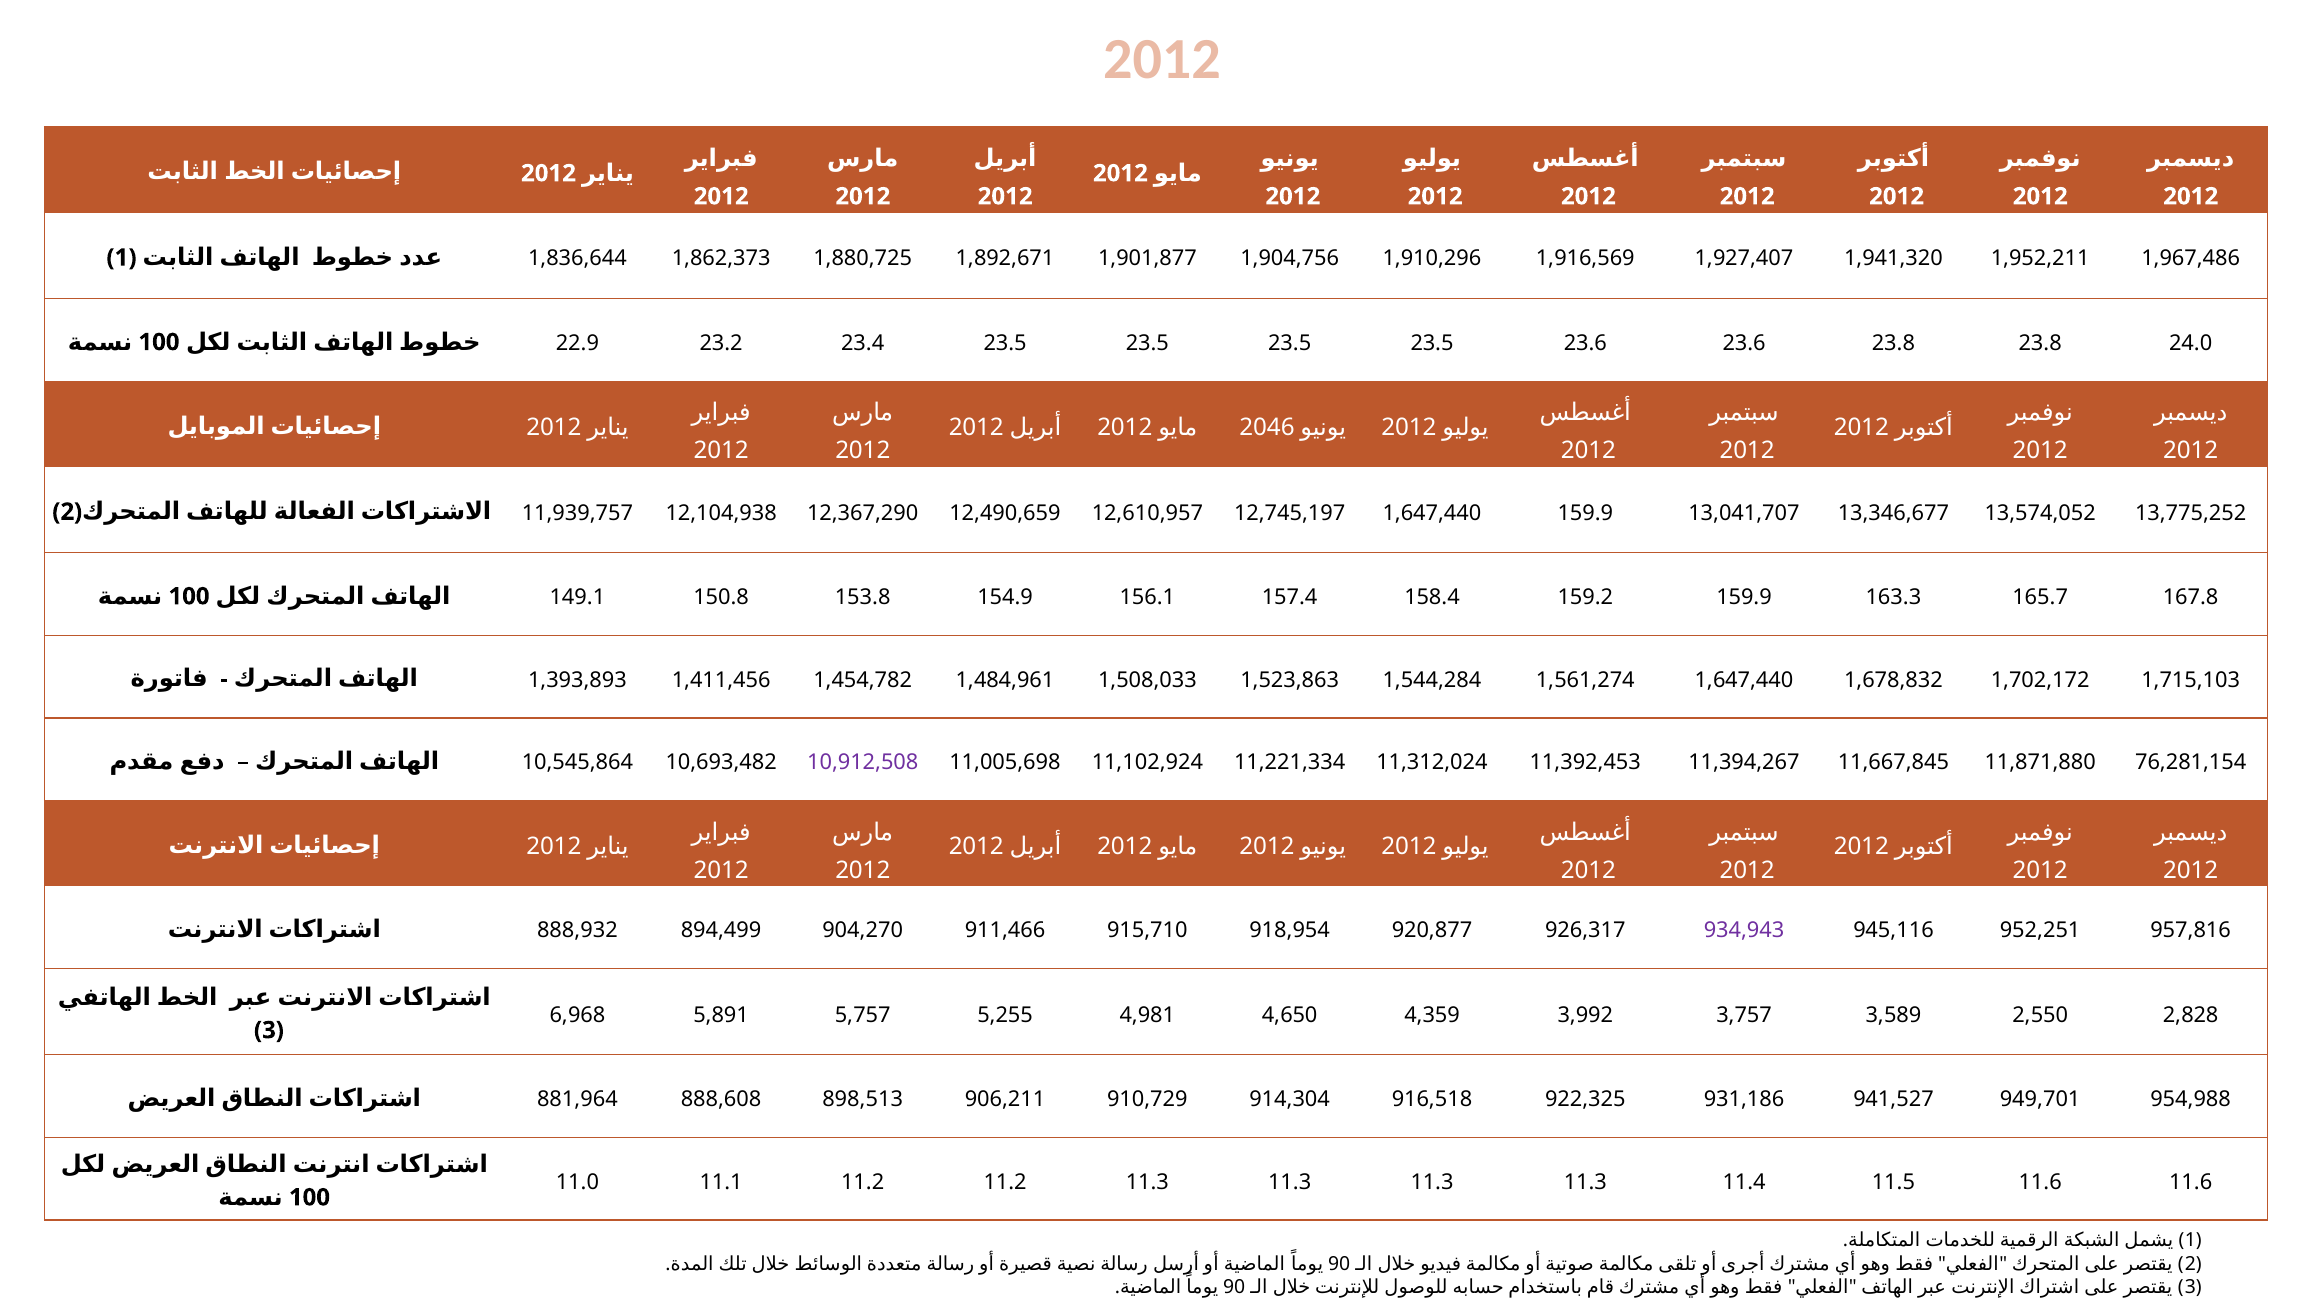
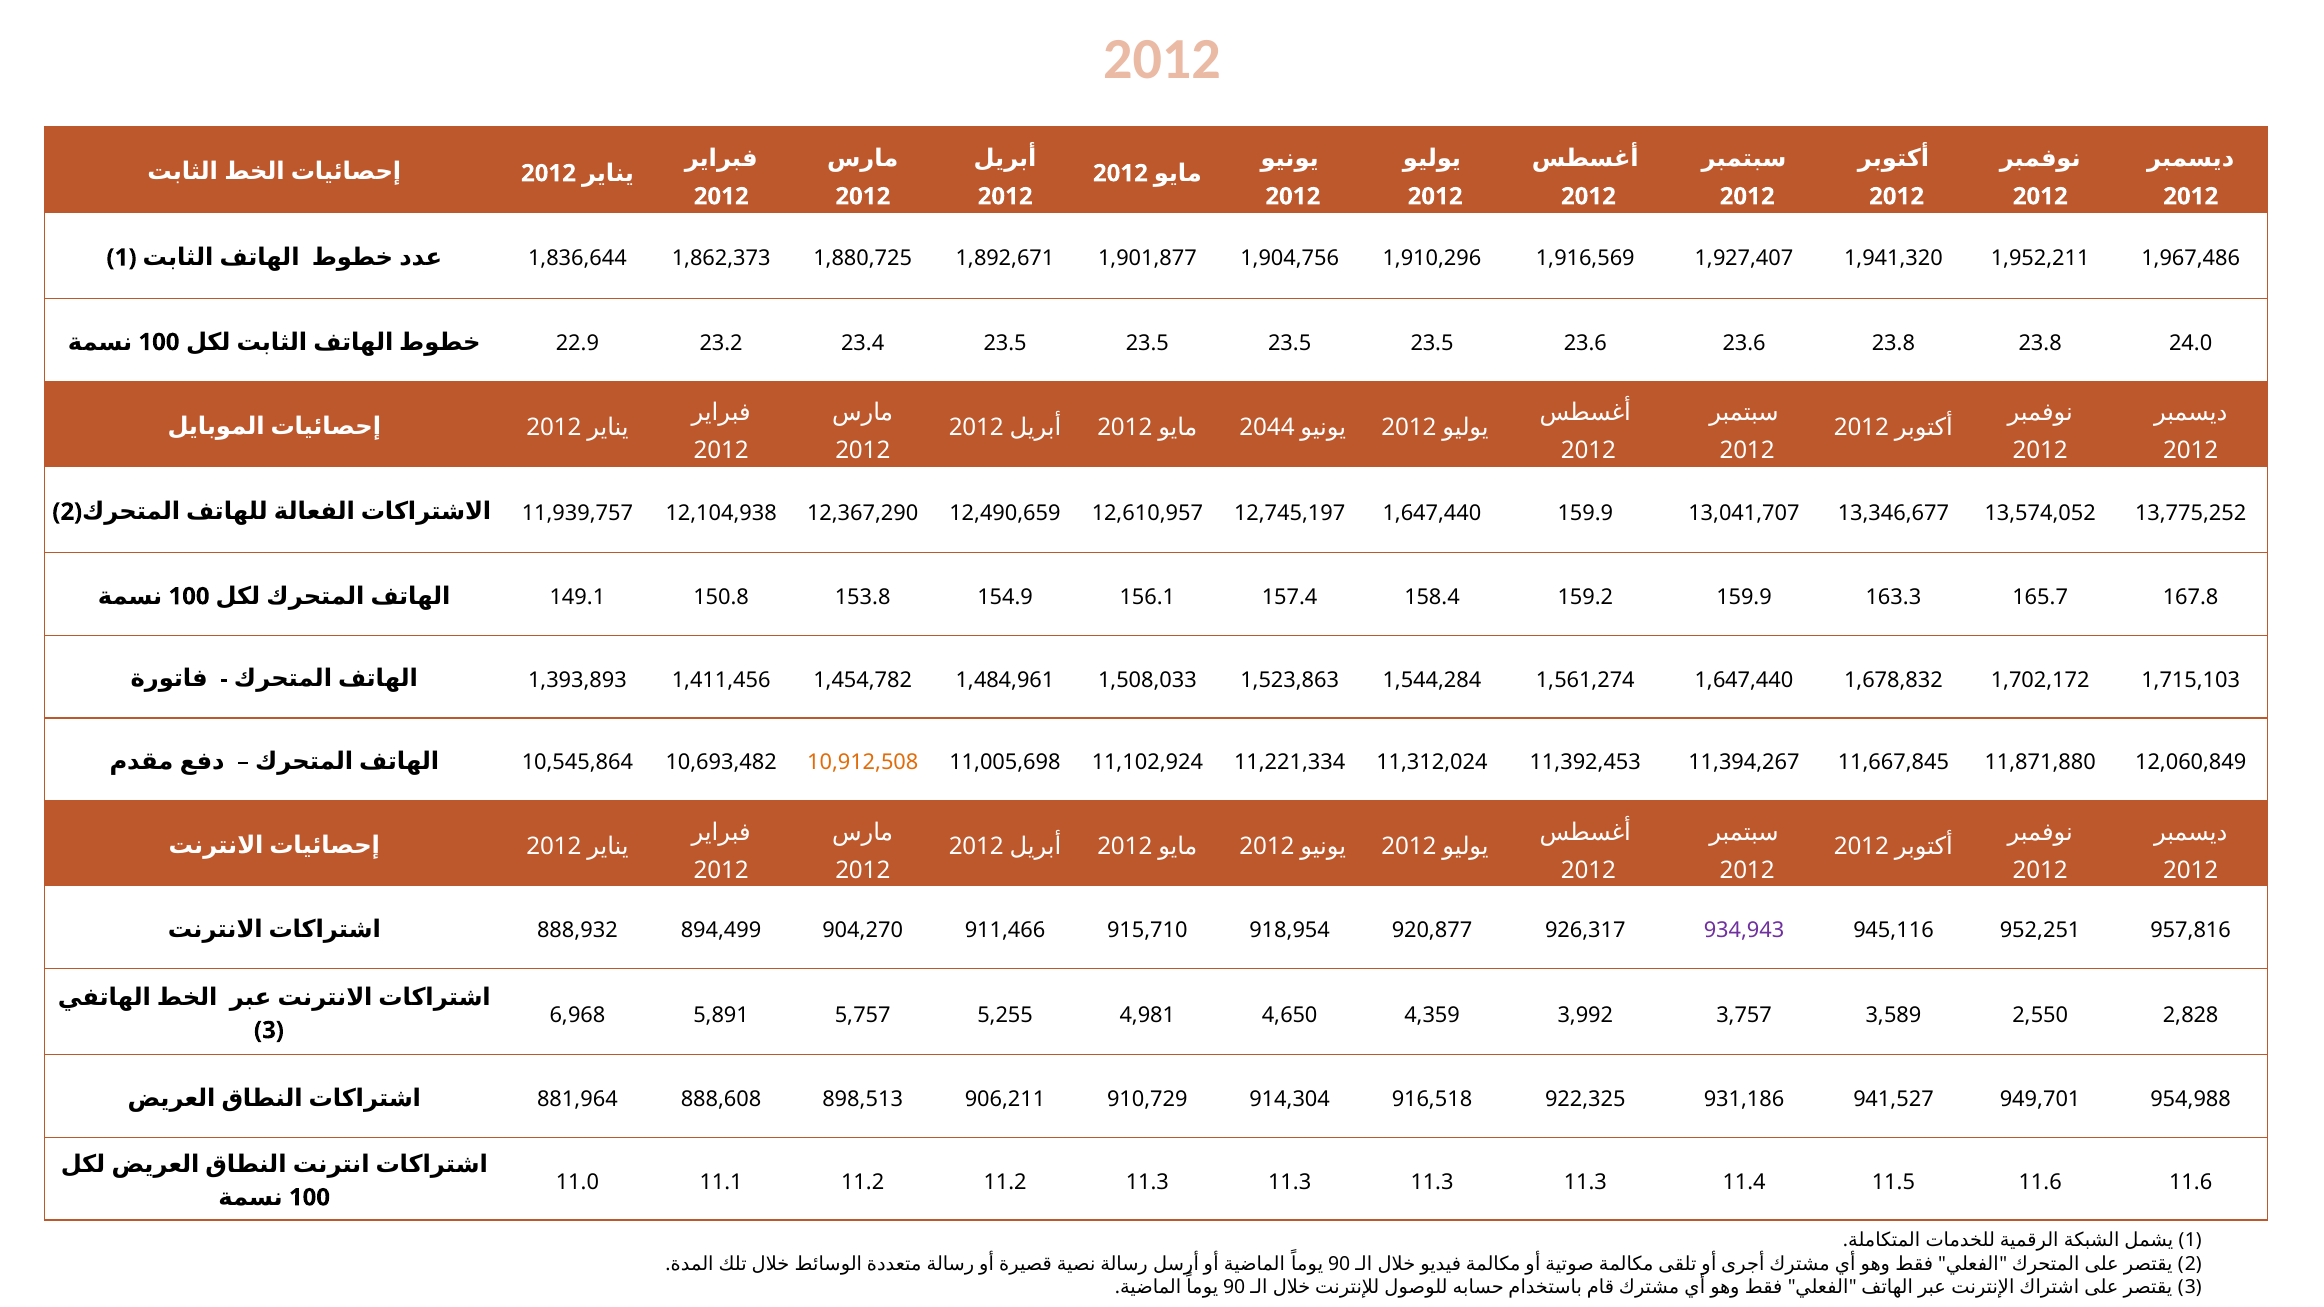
2046: 2046 -> 2044
10,912,508 colour: purple -> orange
76,281,154: 76,281,154 -> 12,060,849
